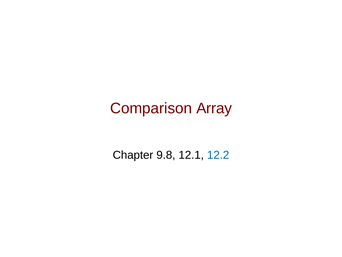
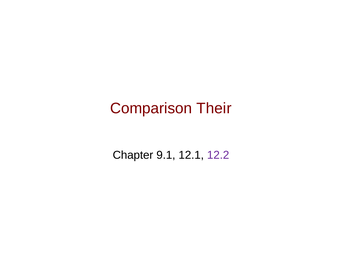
Array: Array -> Their
9.8: 9.8 -> 9.1
12.2 colour: blue -> purple
